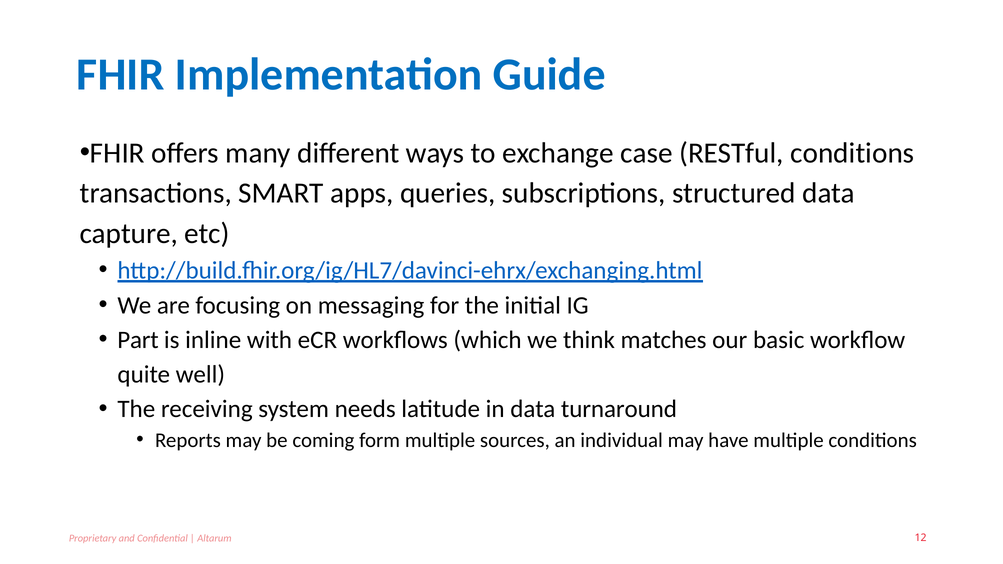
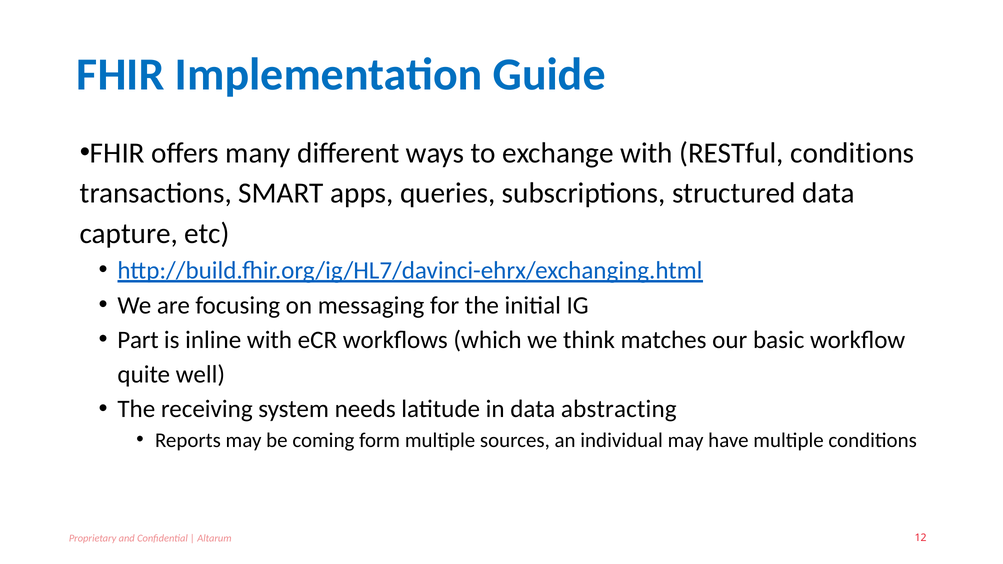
exchange case: case -> with
turnaround: turnaround -> abstracting
